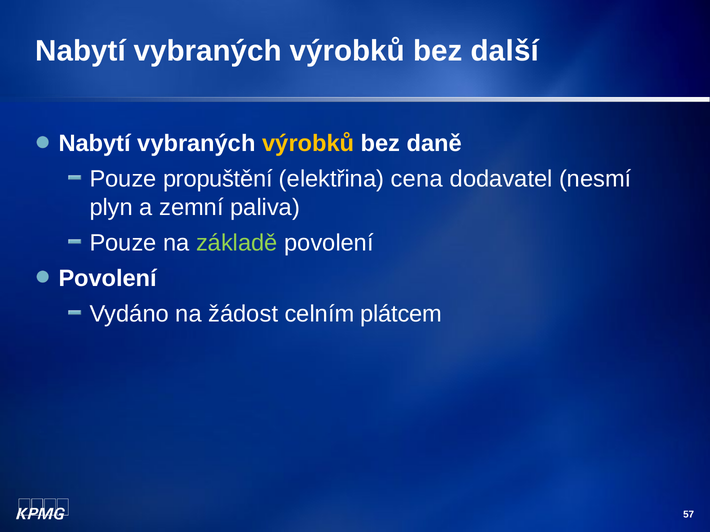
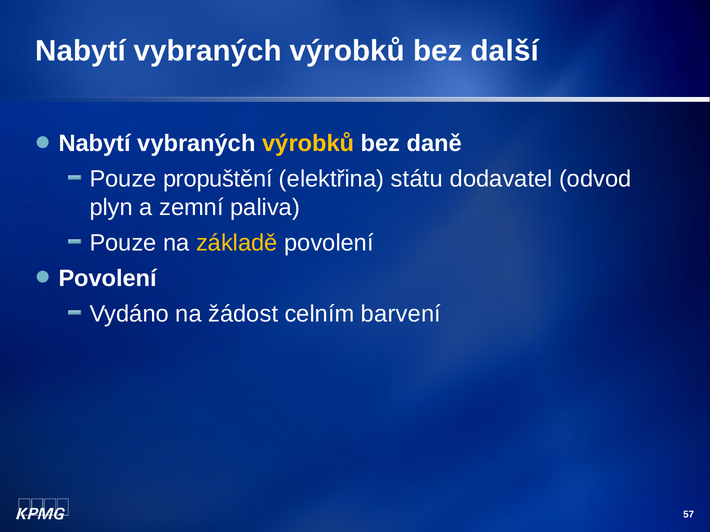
cena: cena -> státu
nesmí: nesmí -> odvod
základě colour: light green -> yellow
plátcem: plátcem -> barvení
